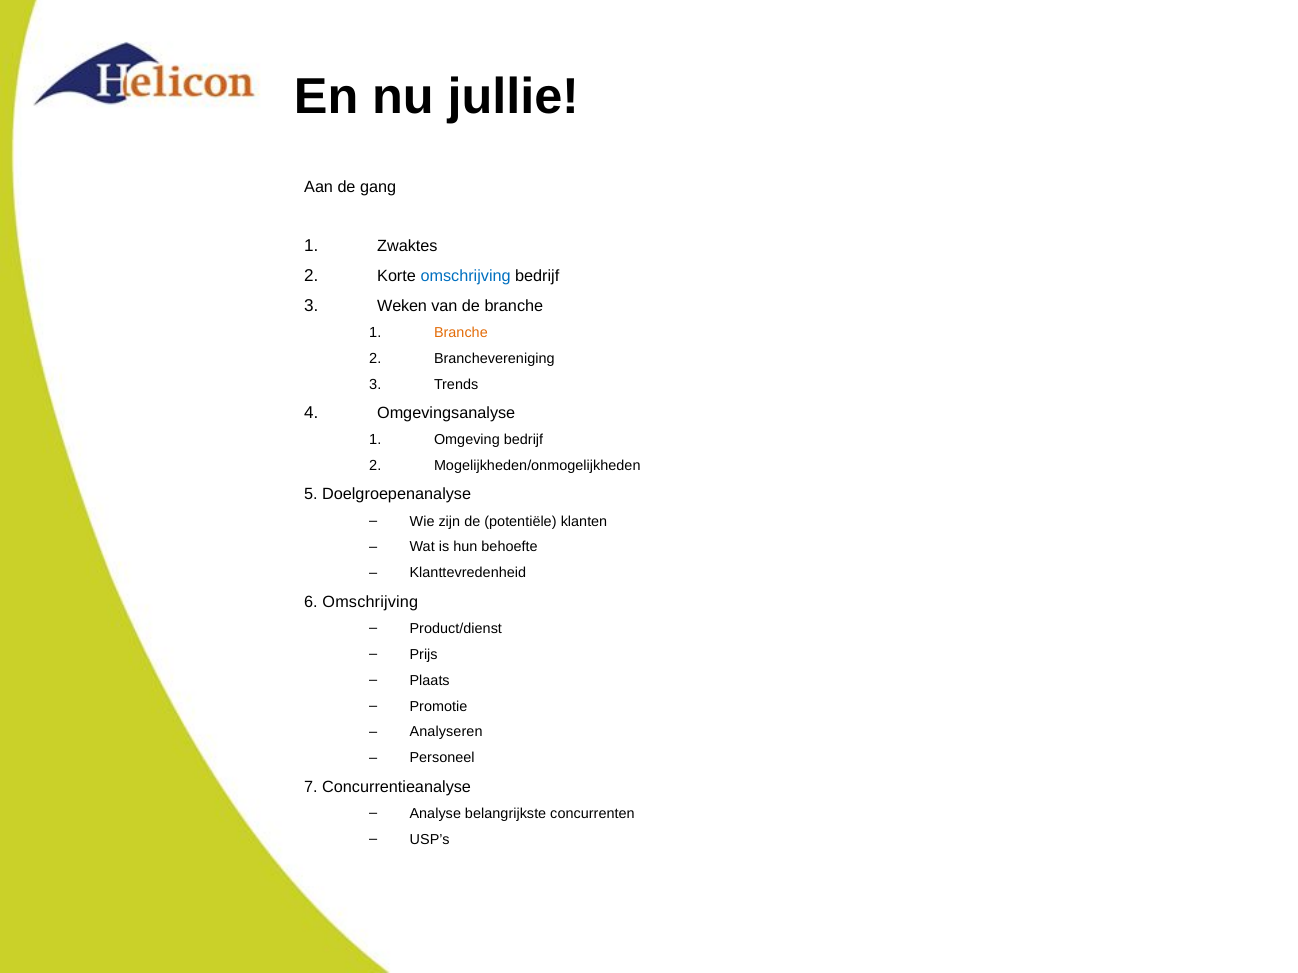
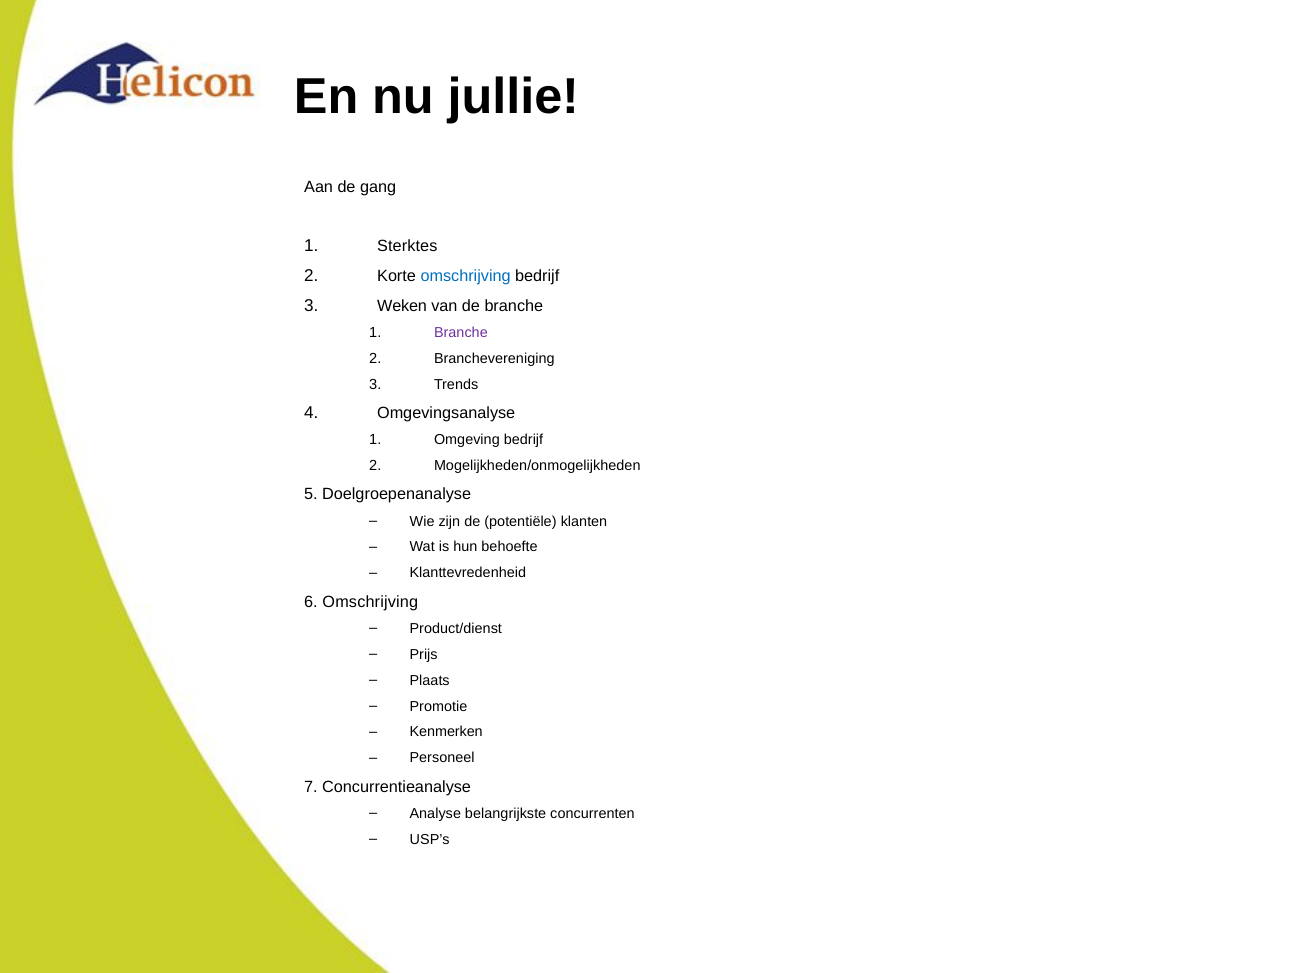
Zwaktes: Zwaktes -> Sterktes
Branche at (461, 333) colour: orange -> purple
Analyseren: Analyseren -> Kenmerken
